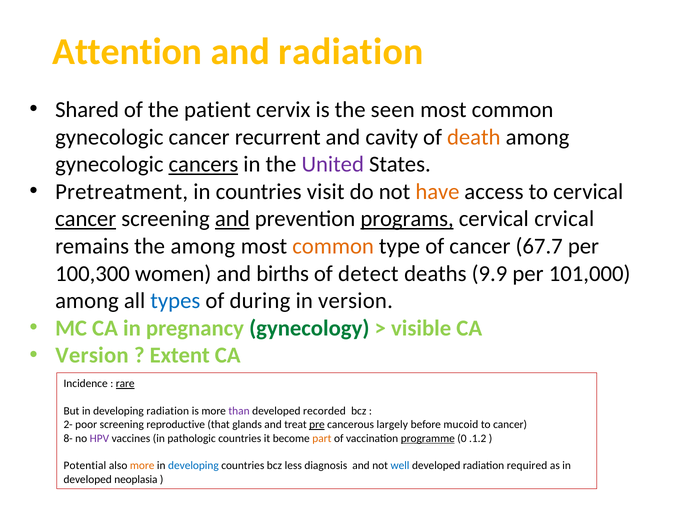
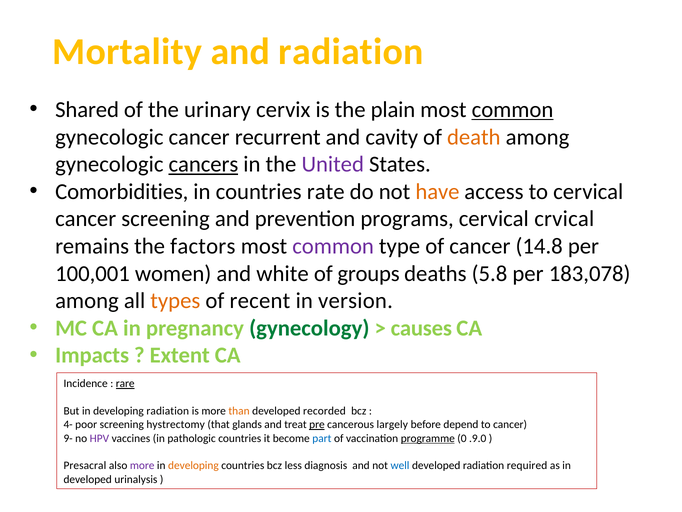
Attention: Attention -> Mortality
patient: patient -> urinary
seen: seen -> plain
common at (513, 110) underline: none -> present
Pretreatment: Pretreatment -> Comorbidities
visit: visit -> rate
cancer at (86, 219) underline: present -> none
and at (232, 219) underline: present -> none
programs underline: present -> none
the among: among -> factors
common at (333, 246) colour: orange -> purple
67.7: 67.7 -> 14.8
100,300: 100,300 -> 100,001
births: births -> white
detect: detect -> groups
9.9: 9.9 -> 5.8
101,000: 101,000 -> 183,078
types colour: blue -> orange
during: during -> recent
visible: visible -> causes
Version at (92, 355): Version -> Impacts
than colour: purple -> orange
2-: 2- -> 4-
reproductive: reproductive -> hystrectomy
mucoid: mucoid -> depend
8-: 8- -> 9-
part colour: orange -> blue
.1.2: .1.2 -> .9.0
Potential: Potential -> Presacral
more at (142, 465) colour: orange -> purple
developing at (193, 465) colour: blue -> orange
neoplasia: neoplasia -> urinalysis
